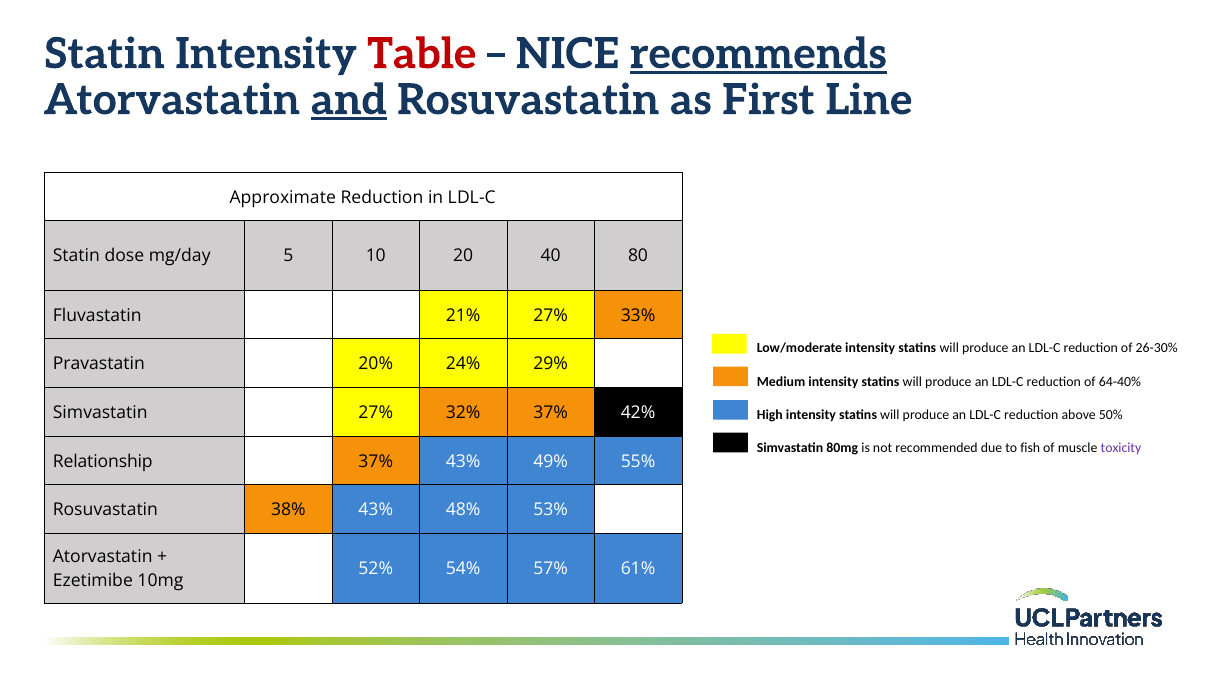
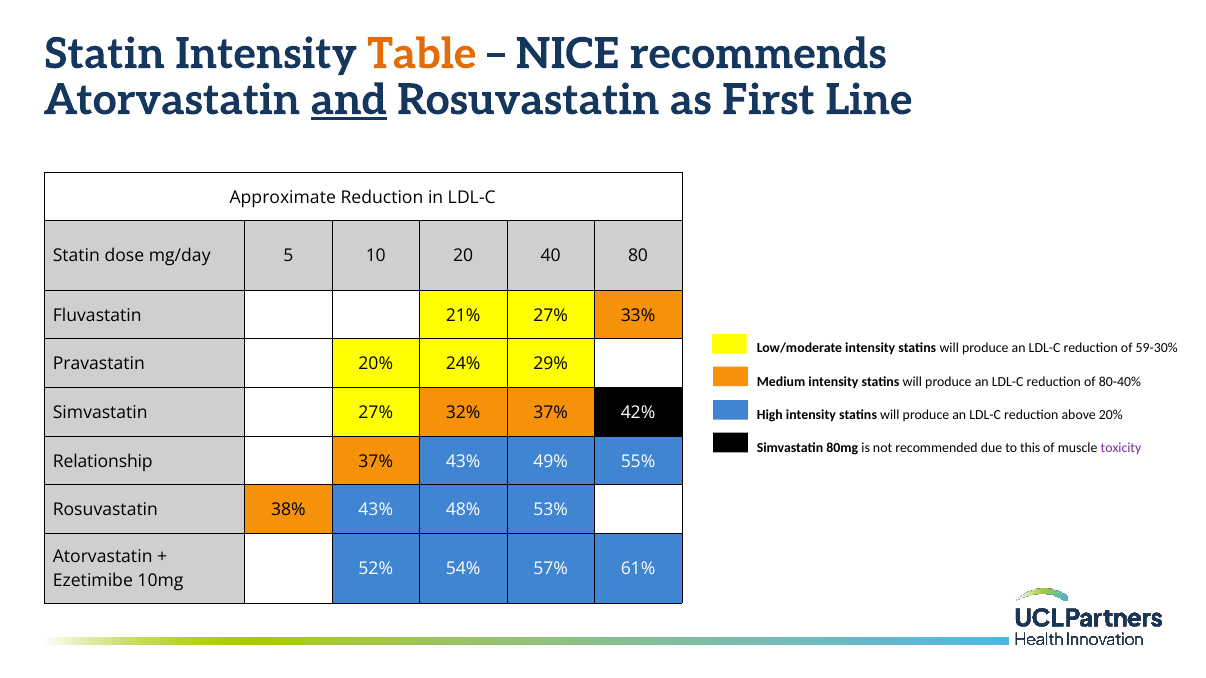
Table colour: red -> orange
recommends underline: present -> none
26-30%: 26-30% -> 59-30%
64-40%: 64-40% -> 80-40%
above 50%: 50% -> 20%
fish: fish -> this
